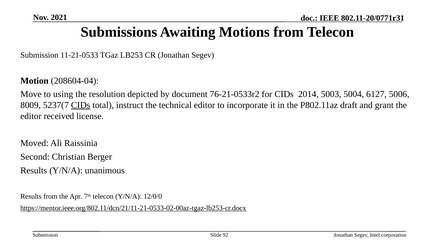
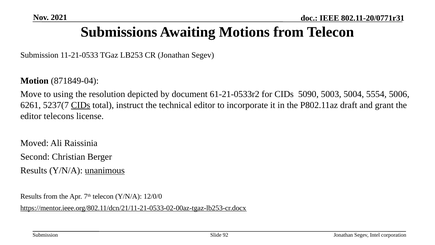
208604-04: 208604-04 -> 871849-04
76-21-0533r2: 76-21-0533r2 -> 61-21-0533r2
2014: 2014 -> 5090
6127: 6127 -> 5554
8009: 8009 -> 6261
received: received -> telecons
unanimous underline: none -> present
